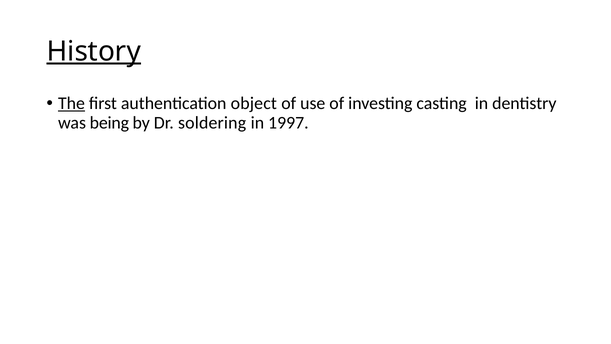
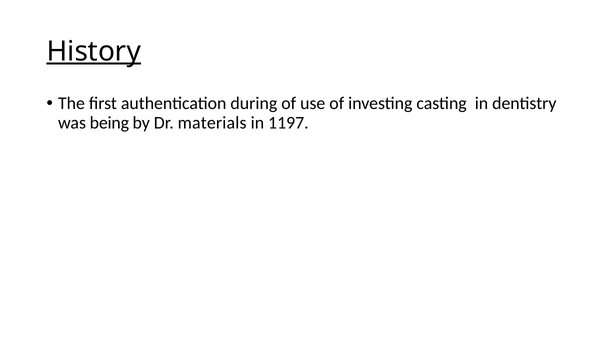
The underline: present -> none
object: object -> during
soldering: soldering -> materials
1997: 1997 -> 1197
